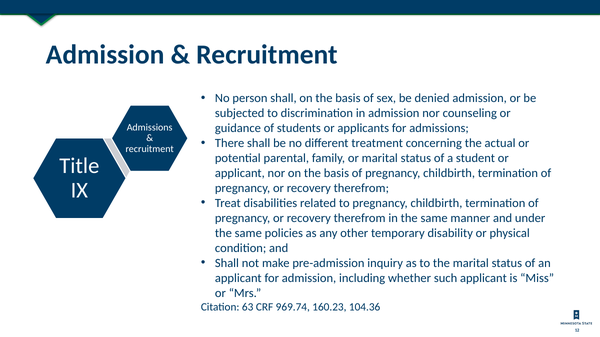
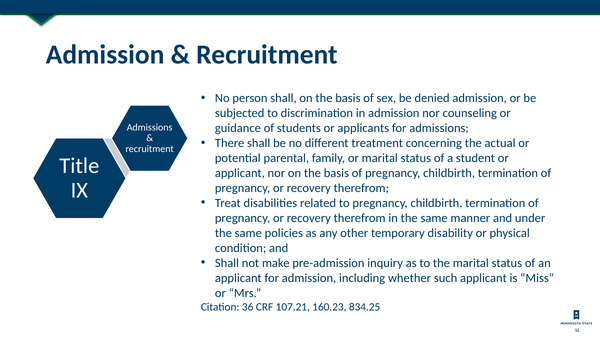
63: 63 -> 36
969.74: 969.74 -> 107.21
104.36: 104.36 -> 834.25
